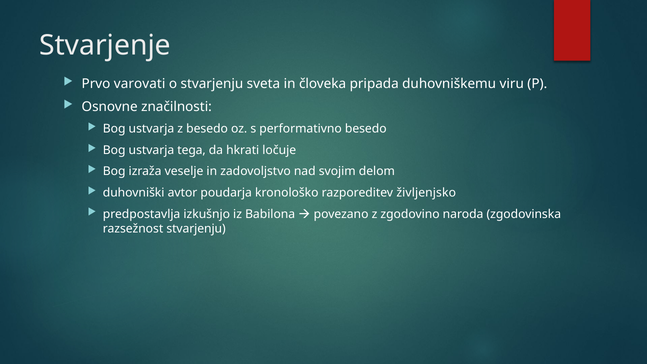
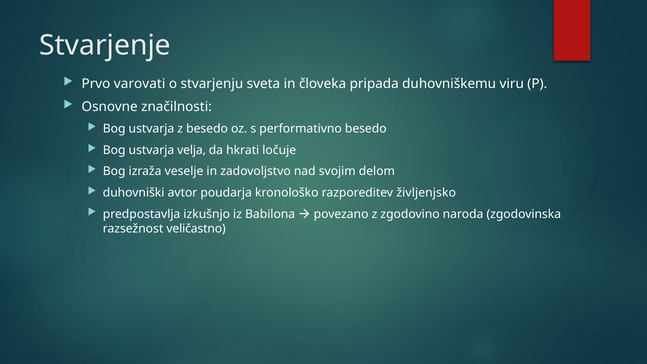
tega: tega -> velja
razsežnost stvarjenju: stvarjenju -> veličastno
